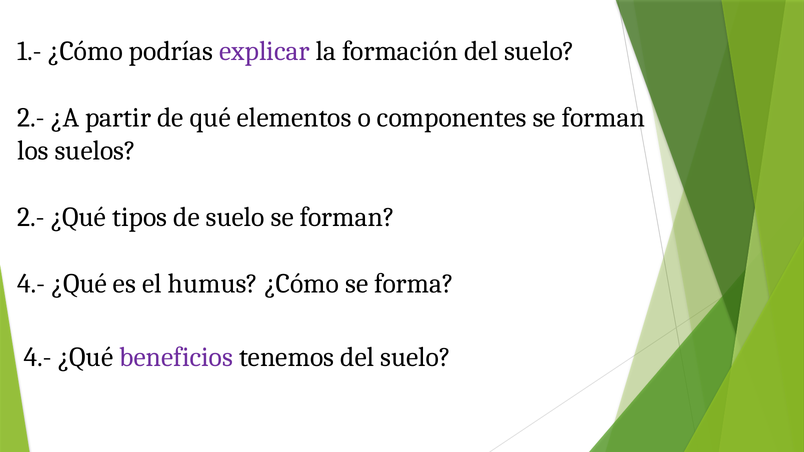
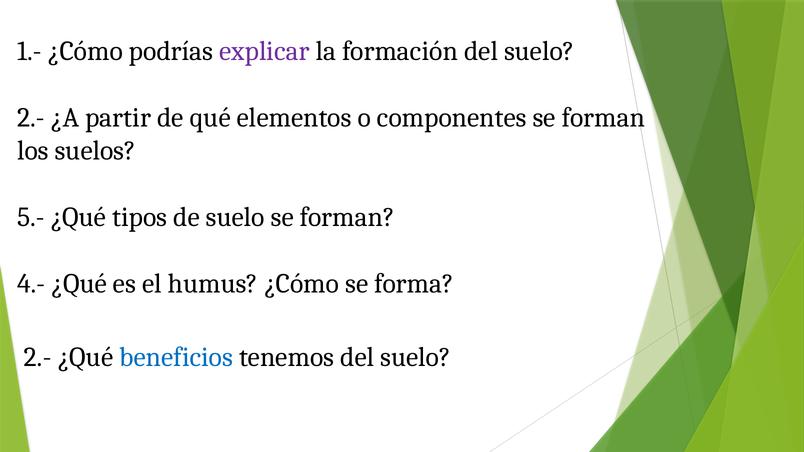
2.- at (31, 217): 2.- -> 5.-
4.- at (38, 357): 4.- -> 2.-
beneficios colour: purple -> blue
